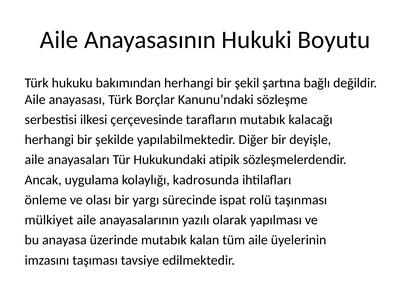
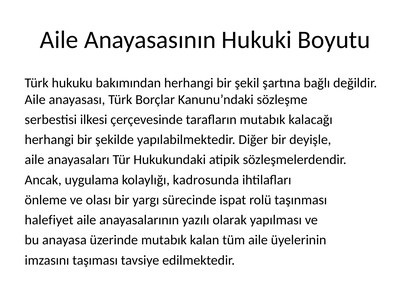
mülkiyet: mülkiyet -> halefiyet
